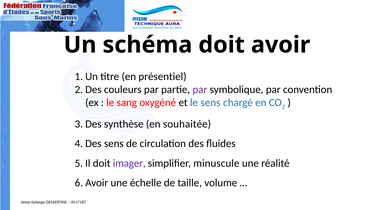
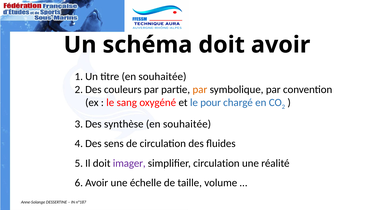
titre en présentiel: présentiel -> souhaitée
par at (200, 90) colour: purple -> orange
le sens: sens -> pour
simplifier minuscule: minuscule -> circulation
